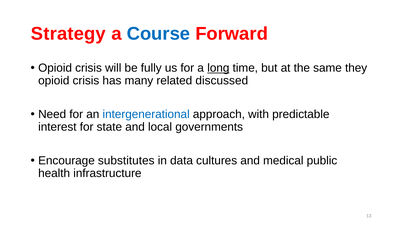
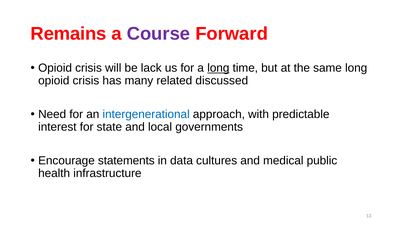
Strategy: Strategy -> Remains
Course colour: blue -> purple
fully: fully -> lack
same they: they -> long
substitutes: substitutes -> statements
